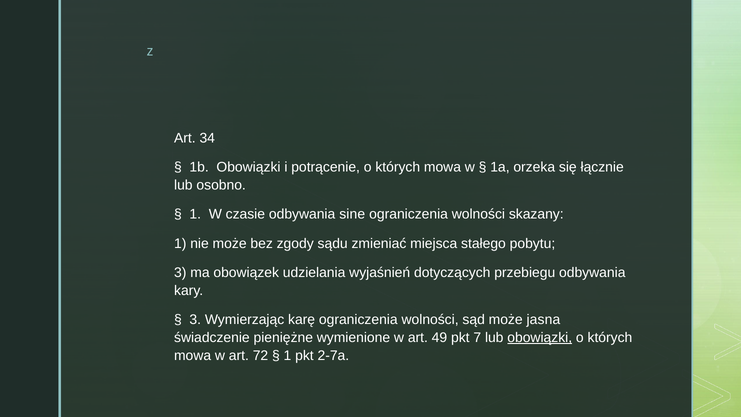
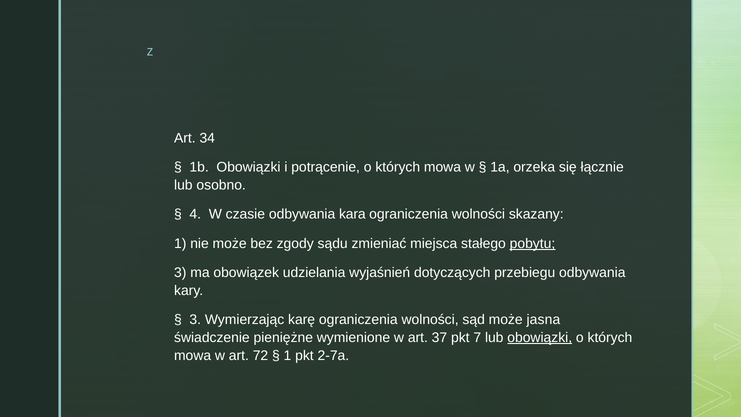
1 at (195, 214): 1 -> 4
sine: sine -> kara
pobytu underline: none -> present
49: 49 -> 37
